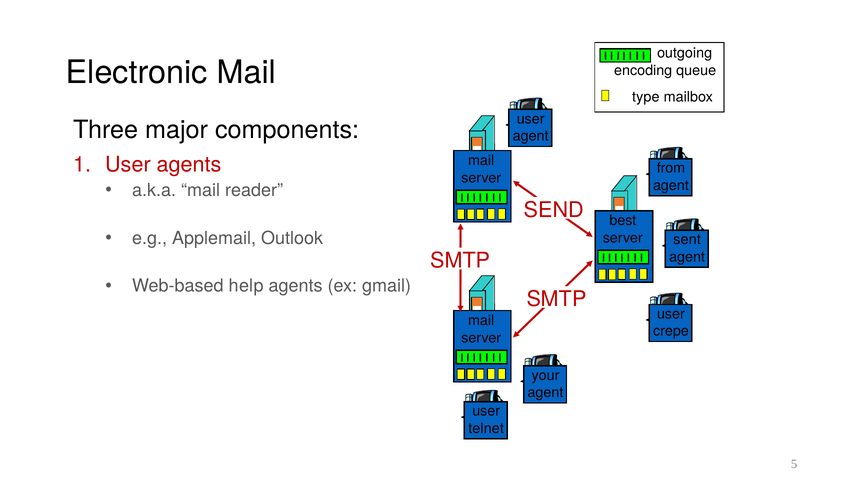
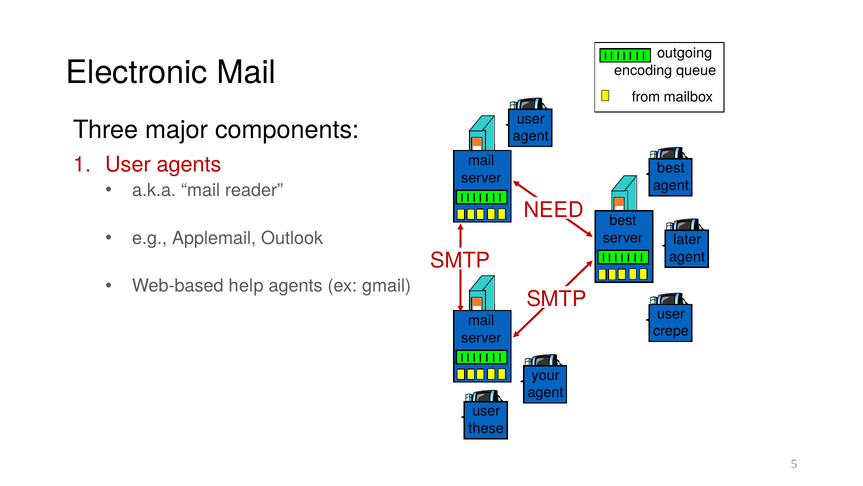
type: type -> from
from at (671, 168): from -> best
SEND: SEND -> NEED
sent: sent -> later
telnet: telnet -> these
